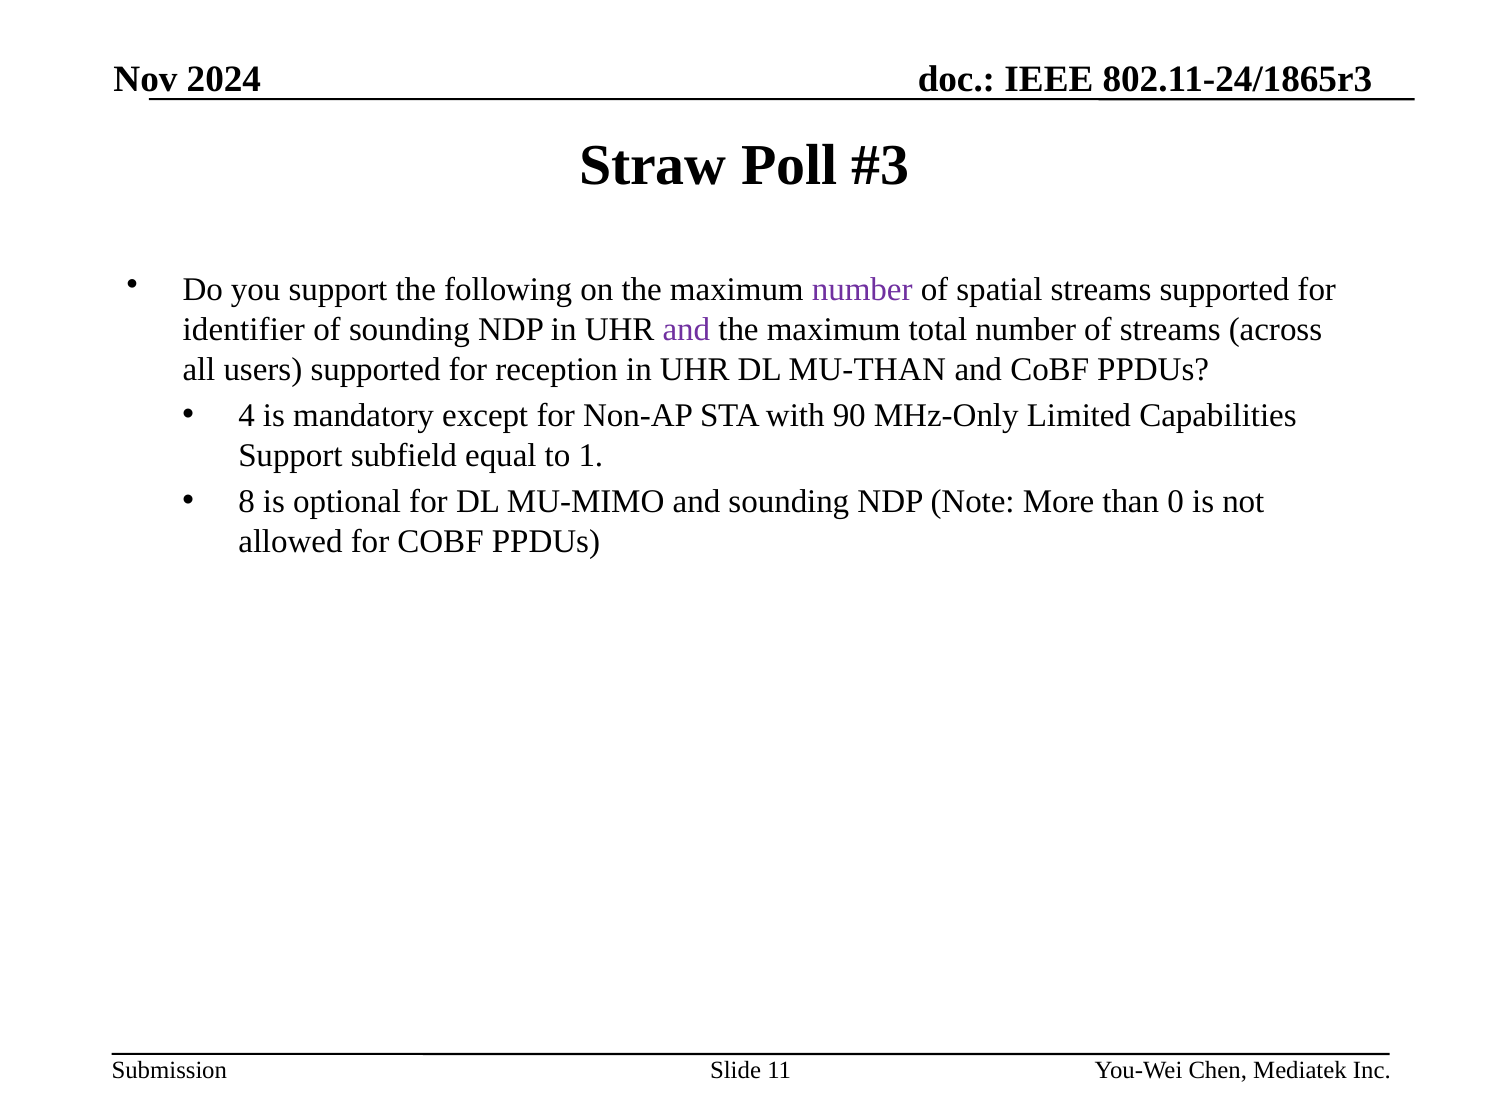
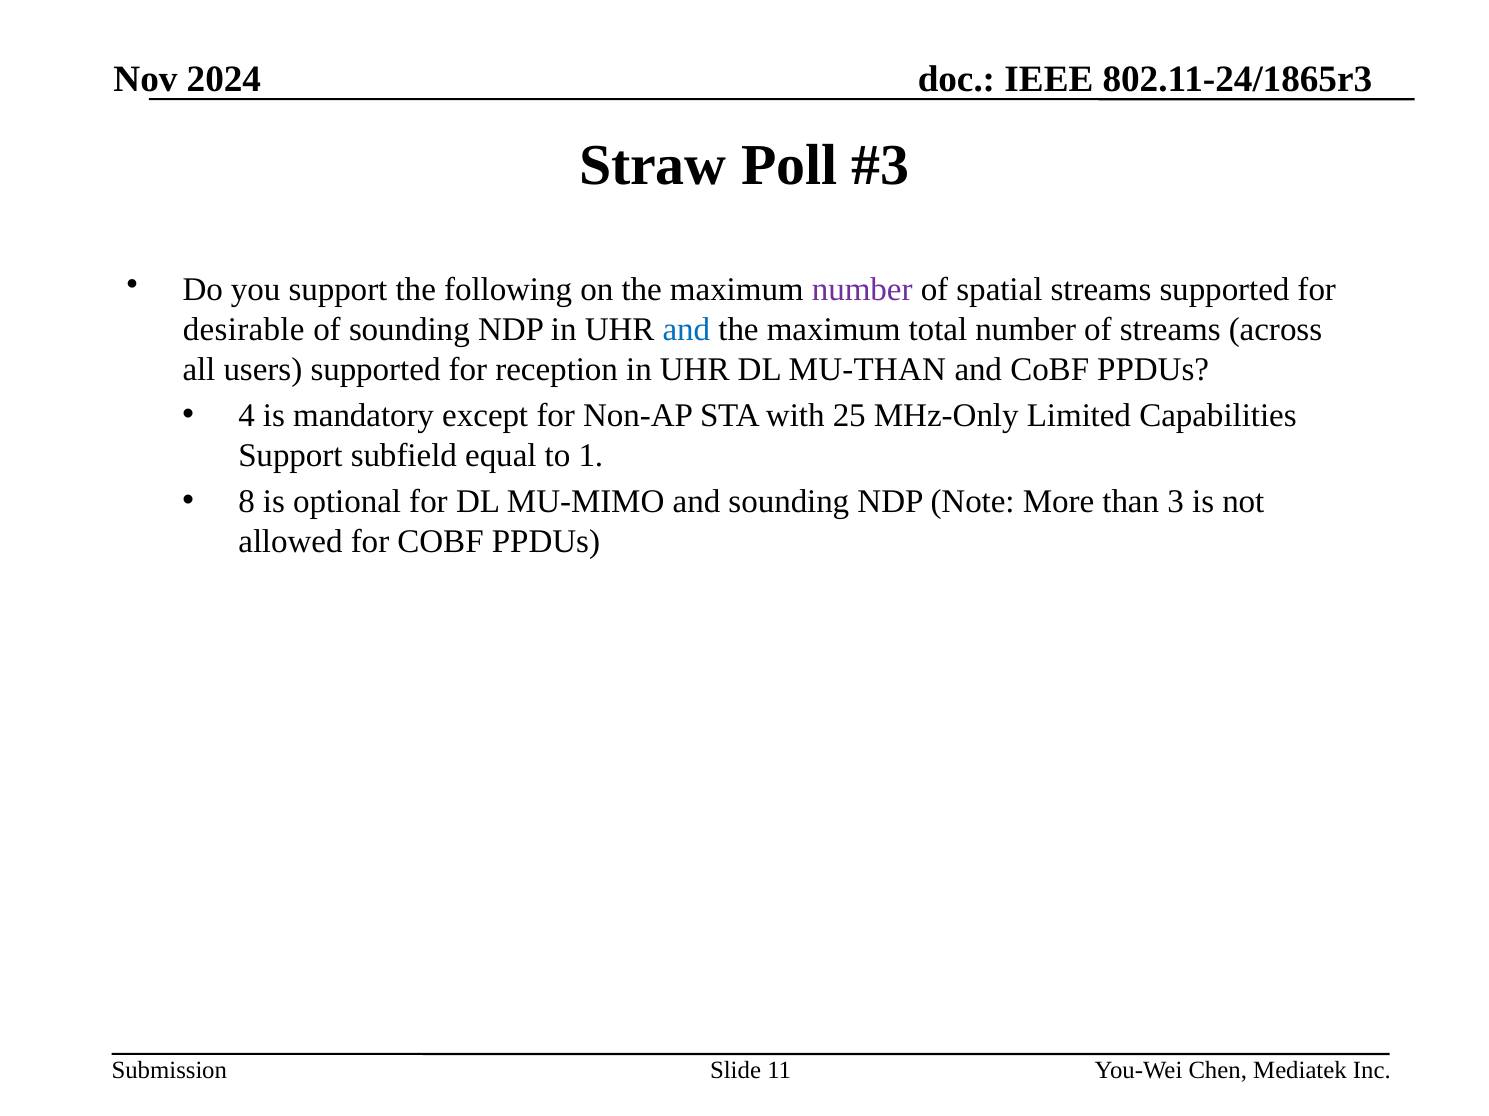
identifier: identifier -> desirable
and at (686, 330) colour: purple -> blue
90: 90 -> 25
0: 0 -> 3
